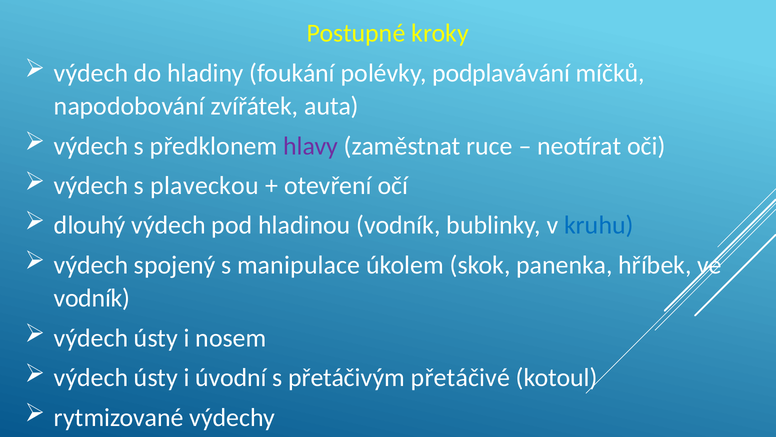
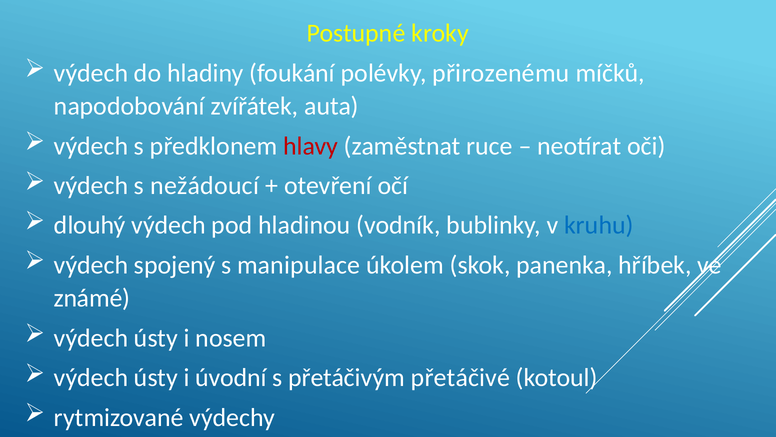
podplavávání: podplavávání -> přirozenému
hlavy colour: purple -> red
plaveckou: plaveckou -> nežádoucí
vodník at (92, 298): vodník -> známé
